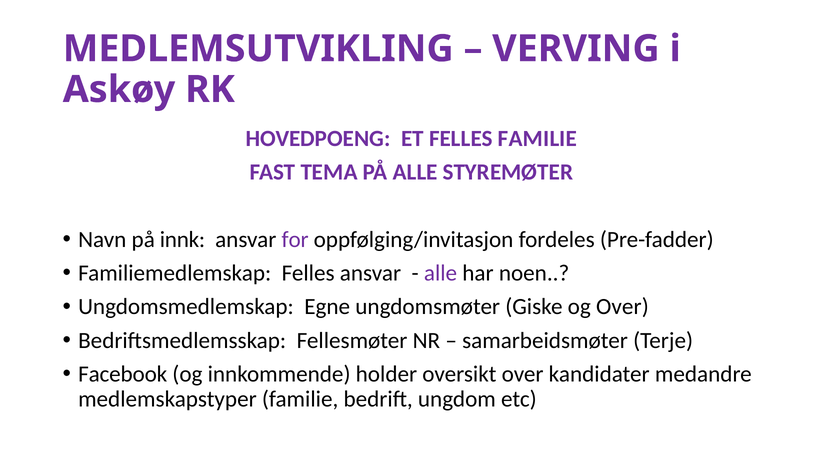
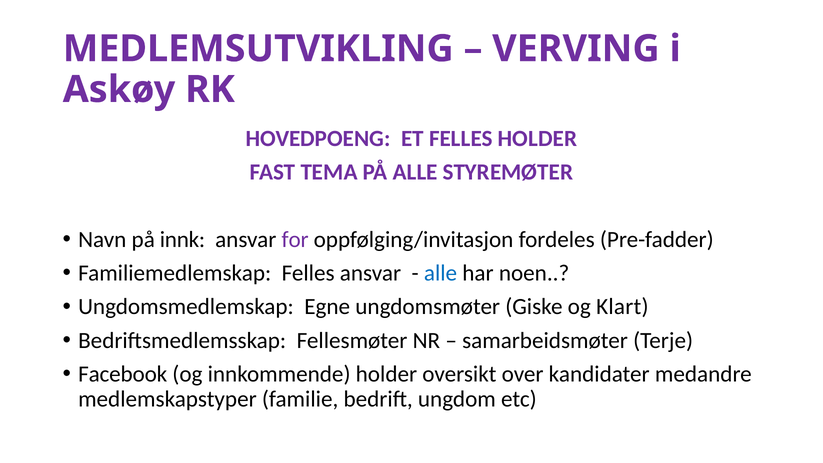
FELLES FAMILIE: FAMILIE -> HOLDER
alle at (441, 273) colour: purple -> blue
og Over: Over -> Klart
